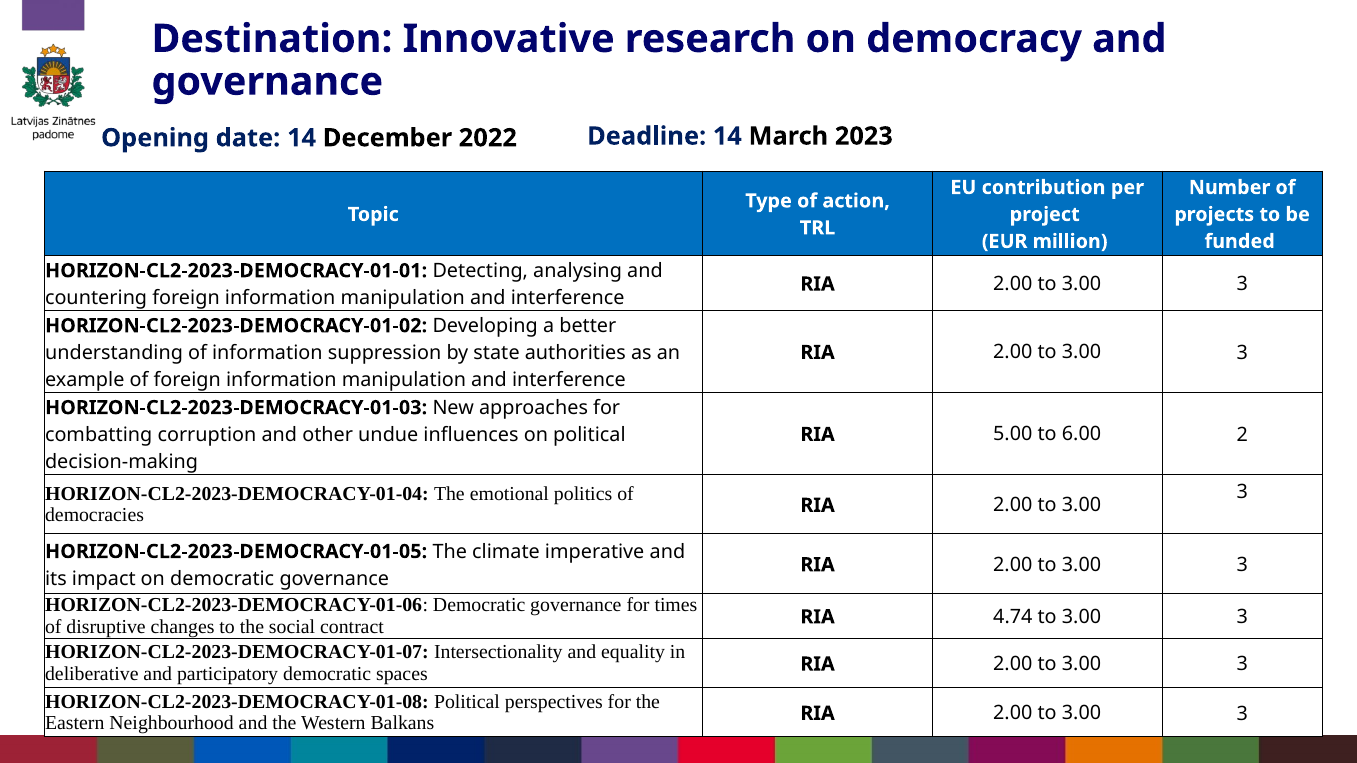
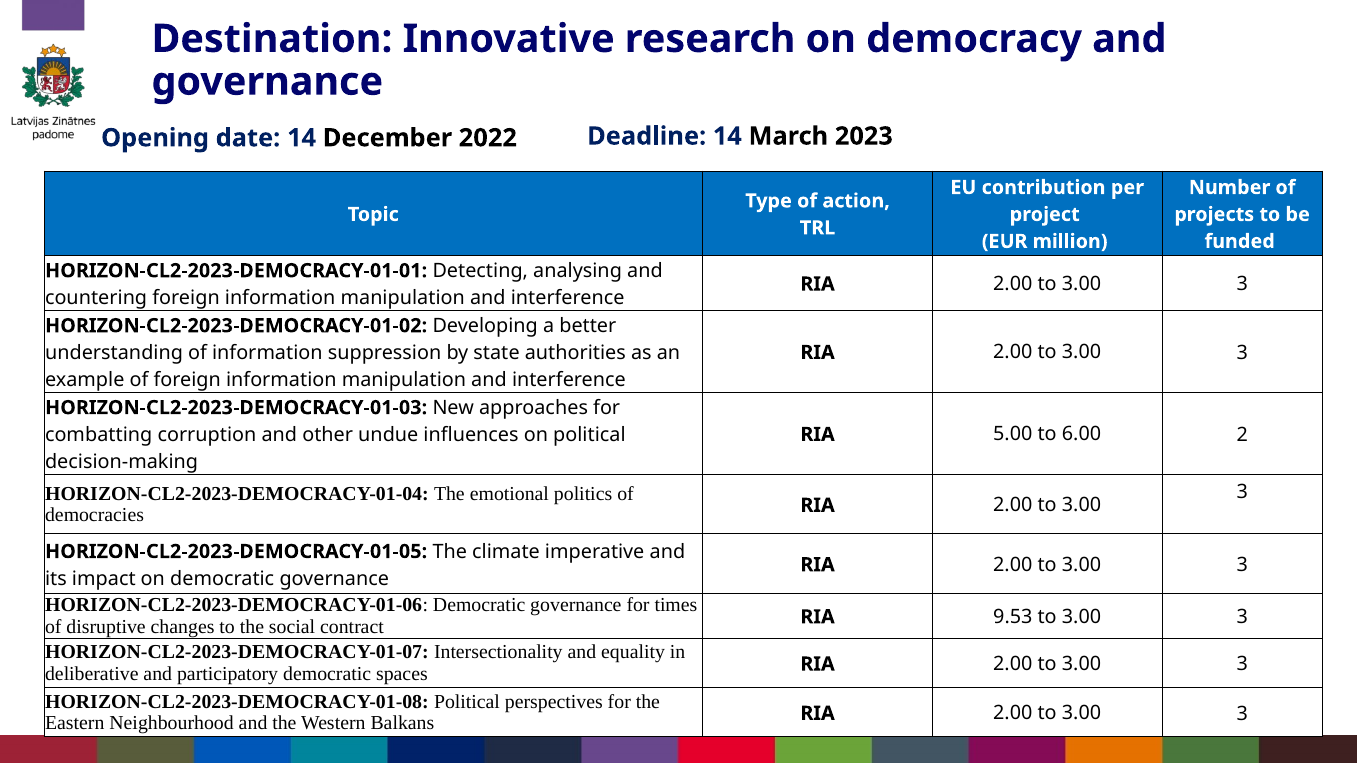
4.74: 4.74 -> 9.53
